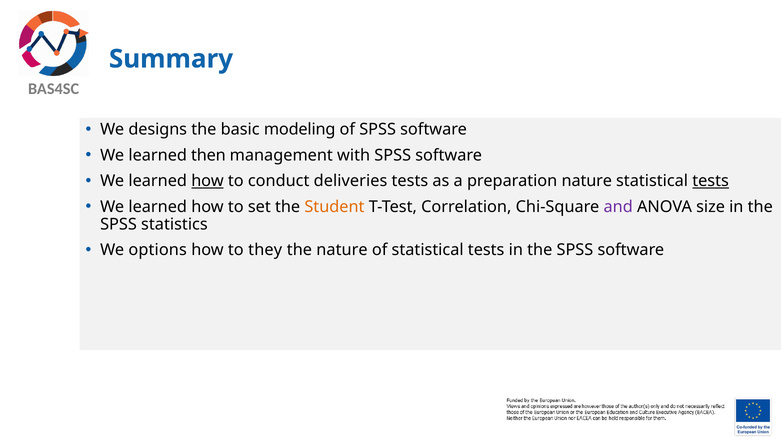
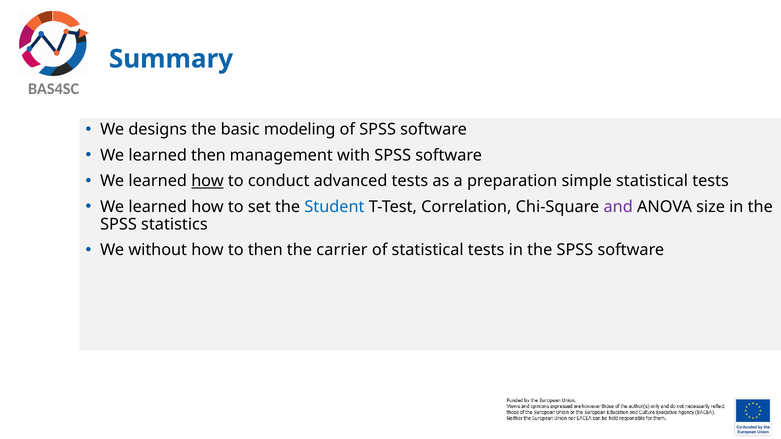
deliveries: deliveries -> advanced
preparation nature: nature -> simple
tests at (711, 181) underline: present -> none
Student colour: orange -> blue
options: options -> without
to they: they -> then
the nature: nature -> carrier
